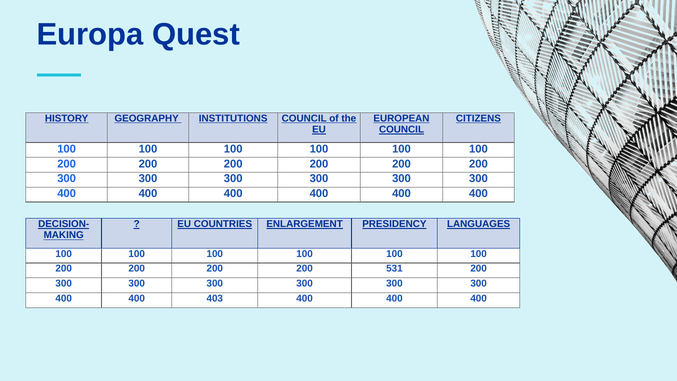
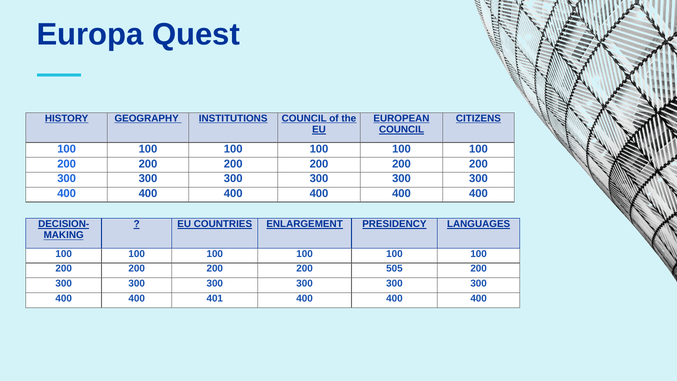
531: 531 -> 505
403: 403 -> 401
